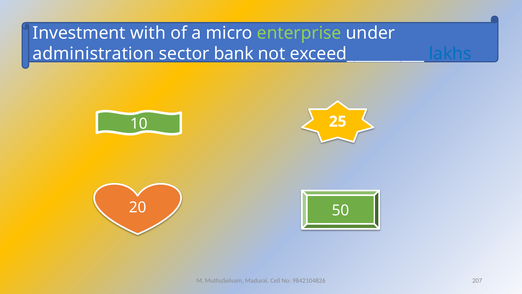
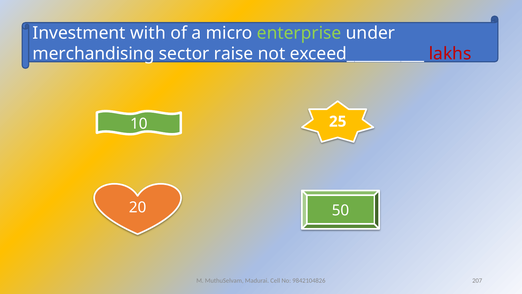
administration: administration -> merchandising
bank: bank -> raise
lakhs colour: blue -> red
